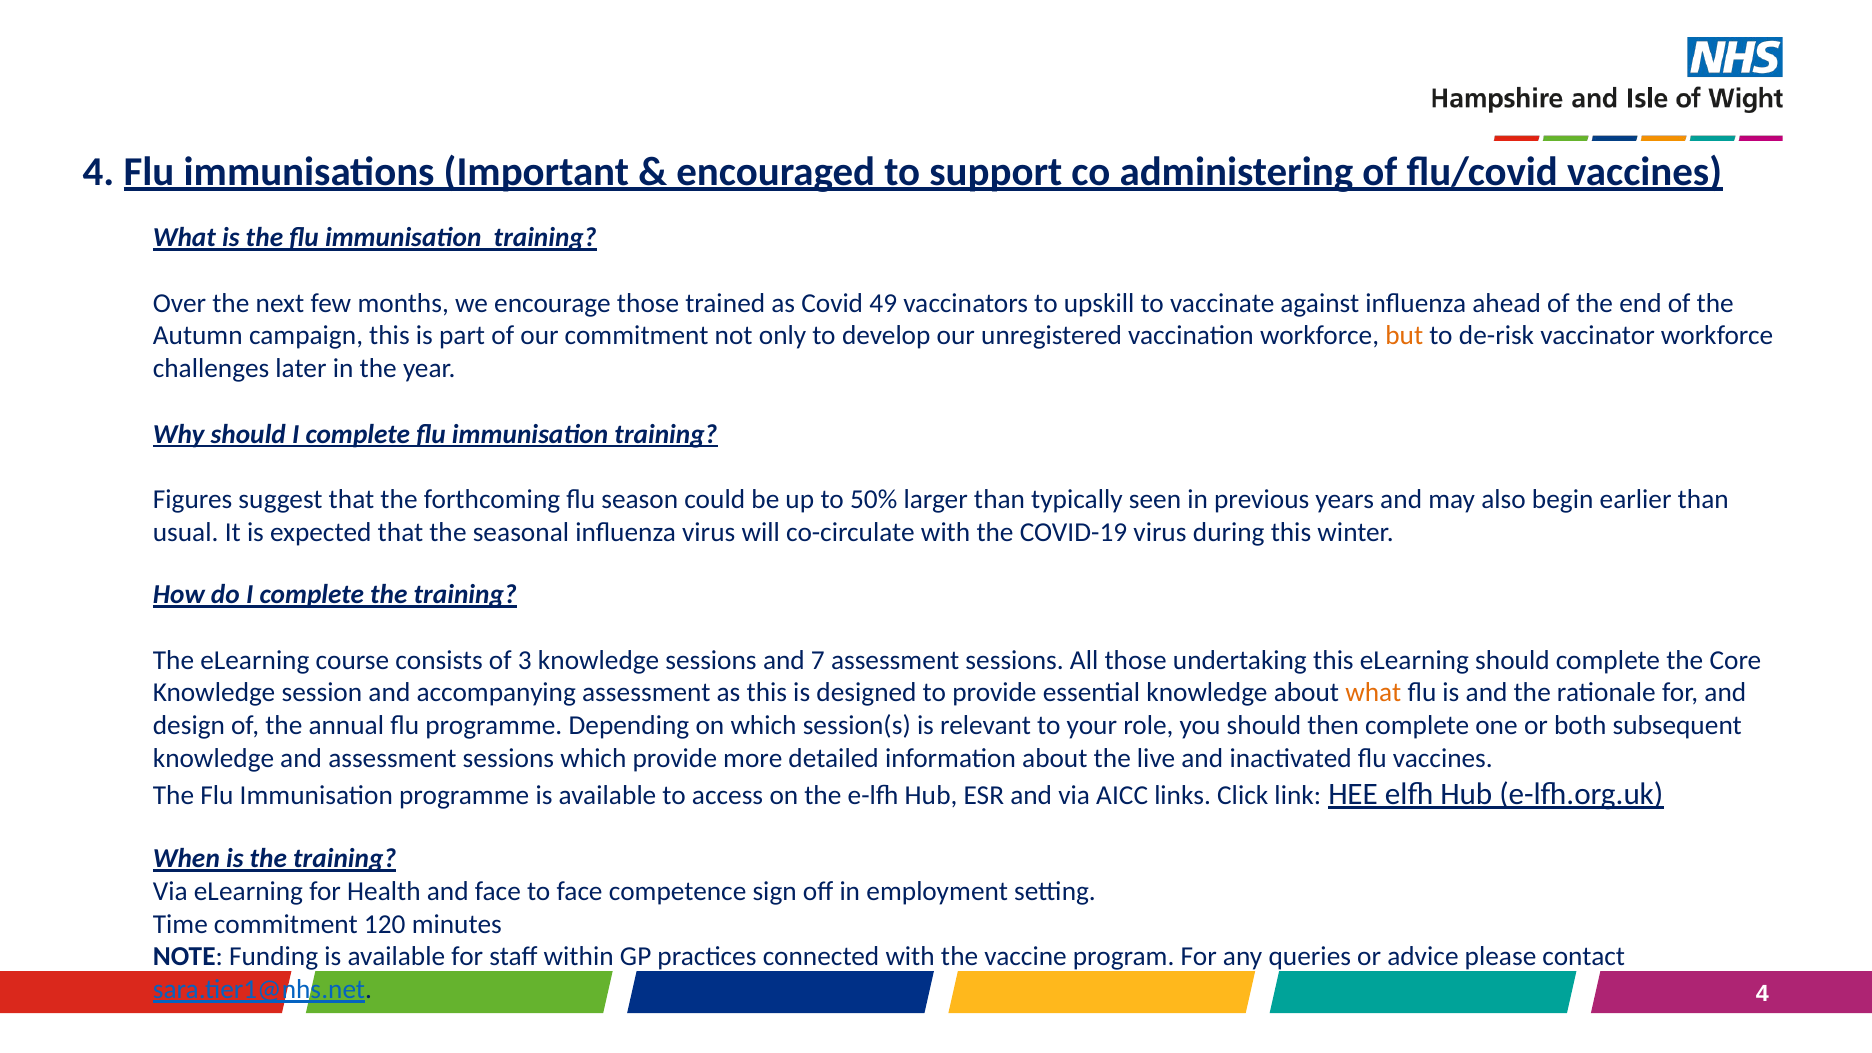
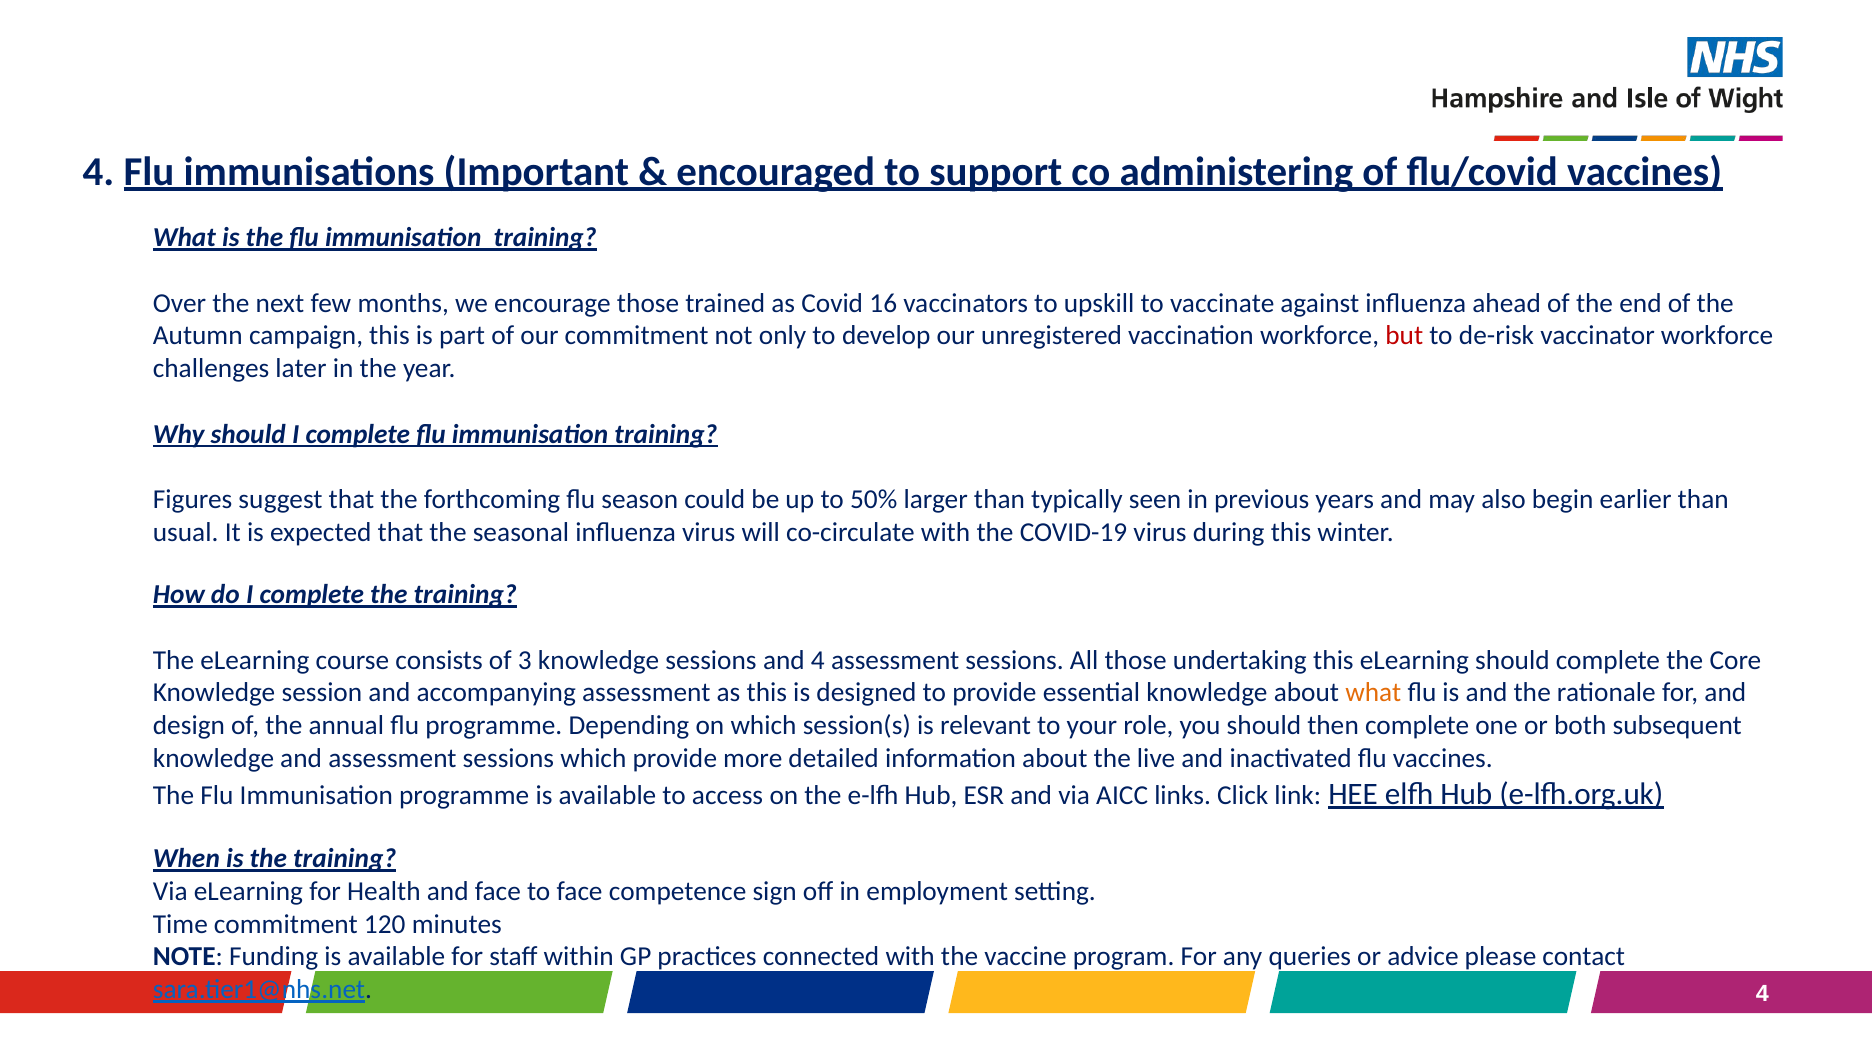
49: 49 -> 16
but colour: orange -> red
and 7: 7 -> 4
